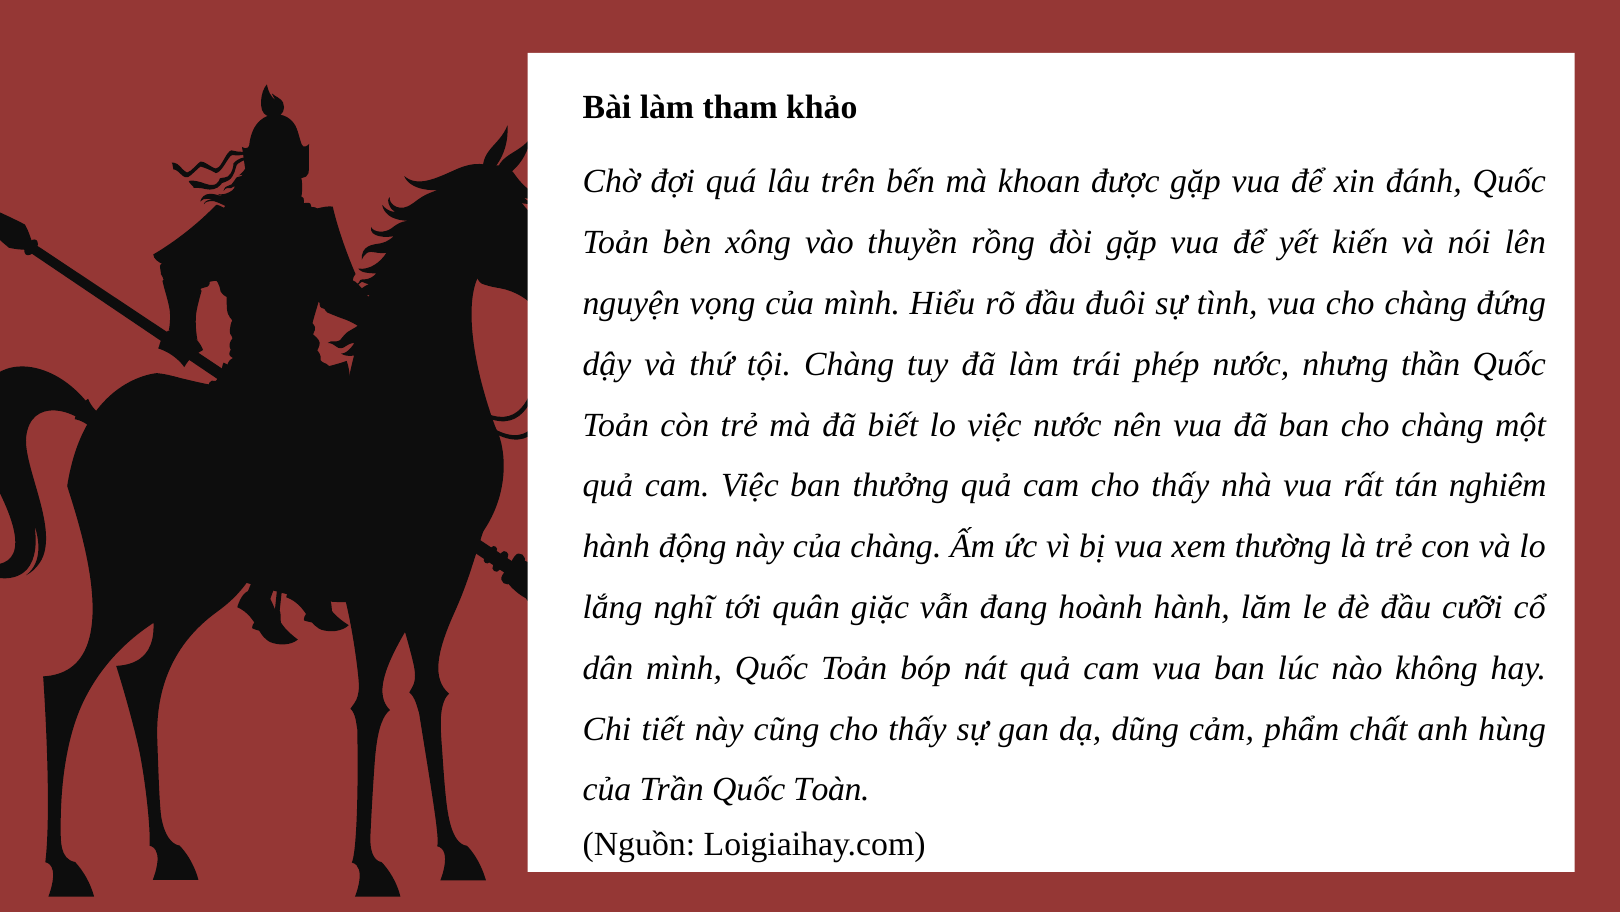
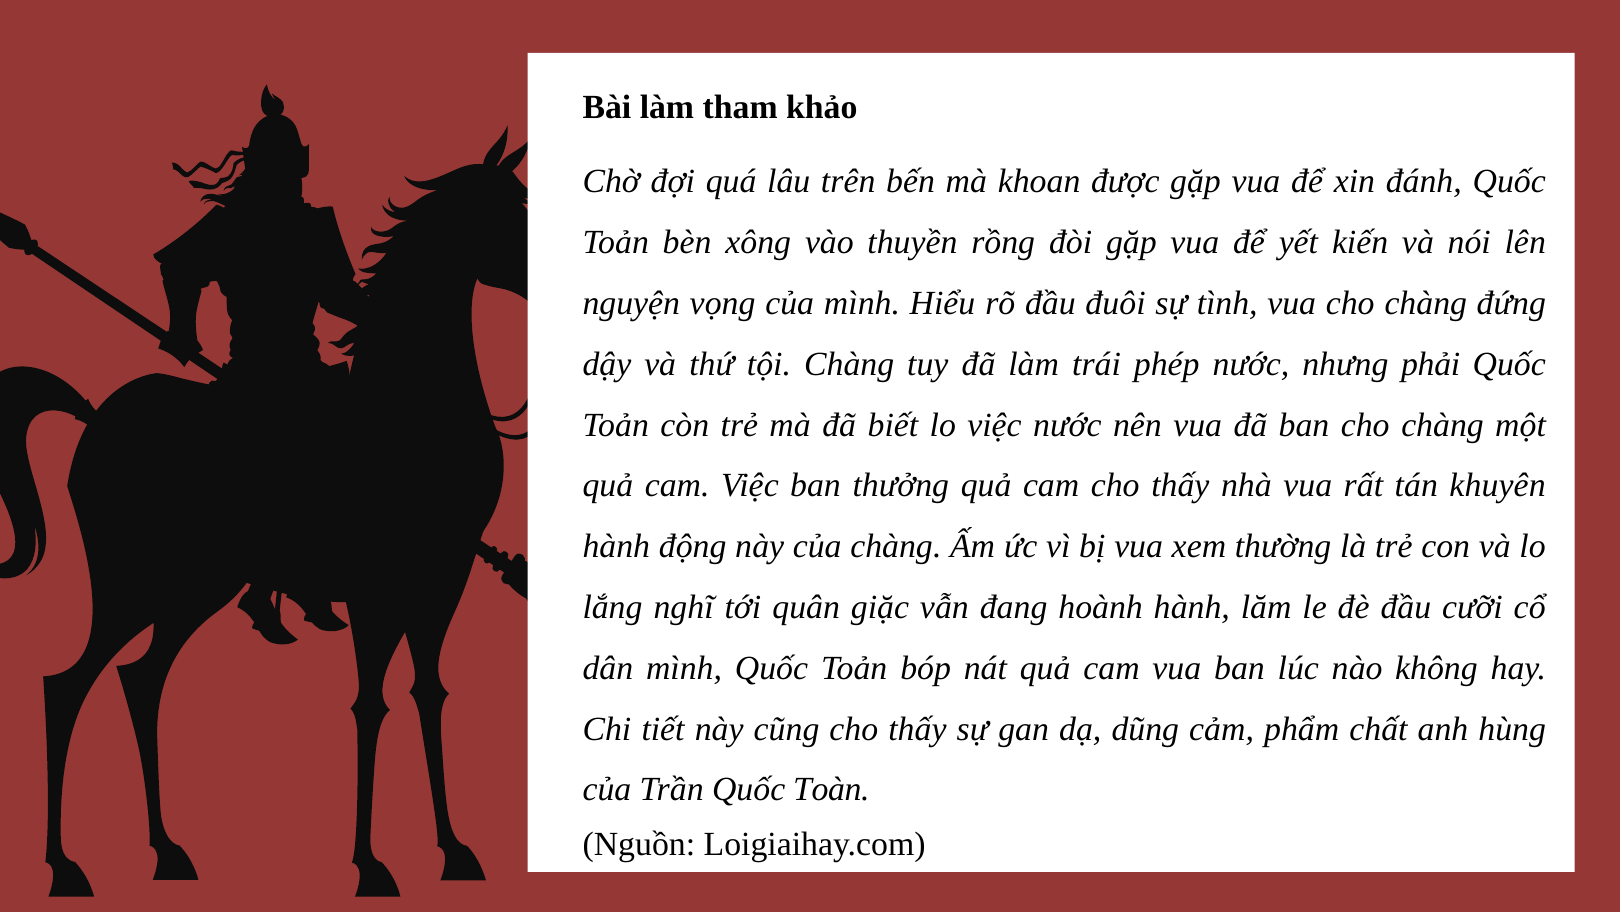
thần: thần -> phải
nghiêm: nghiêm -> khuyên
